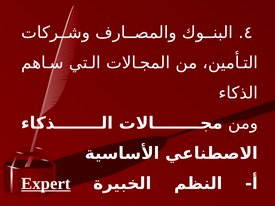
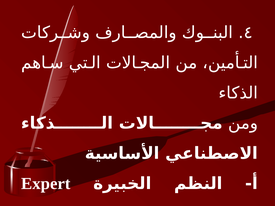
Expert underline: present -> none
